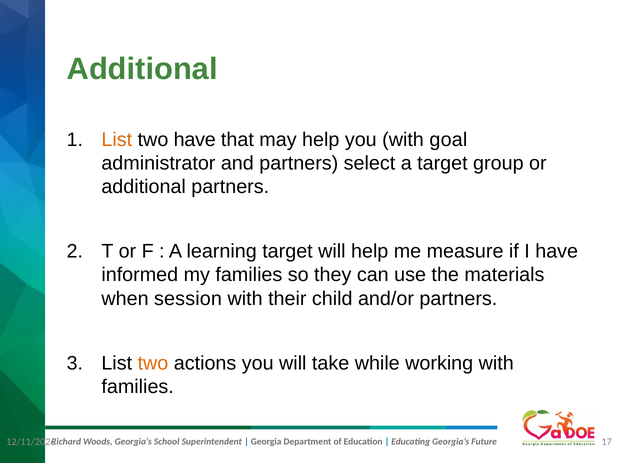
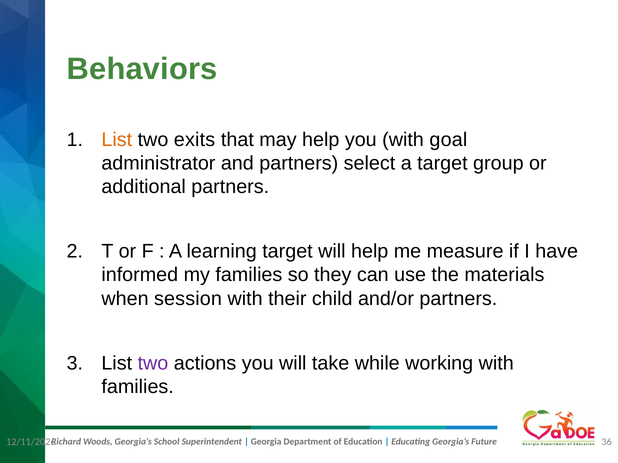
Additional at (142, 69): Additional -> Behaviors
two have: have -> exits
two at (153, 363) colour: orange -> purple
17: 17 -> 36
